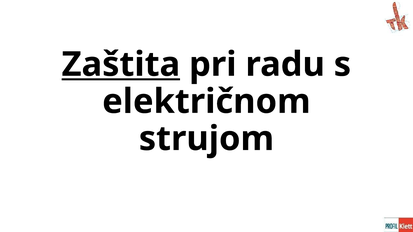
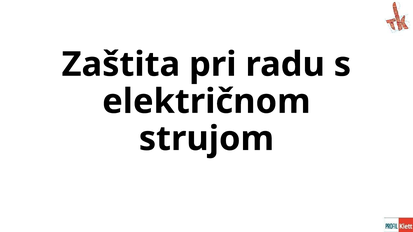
Zaštita underline: present -> none
